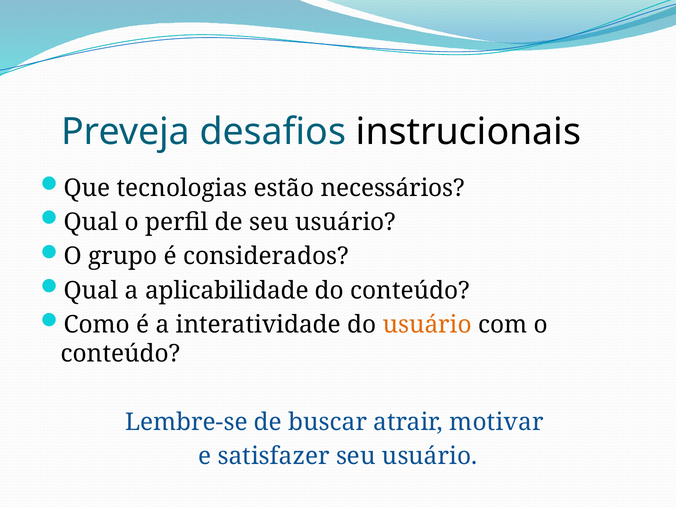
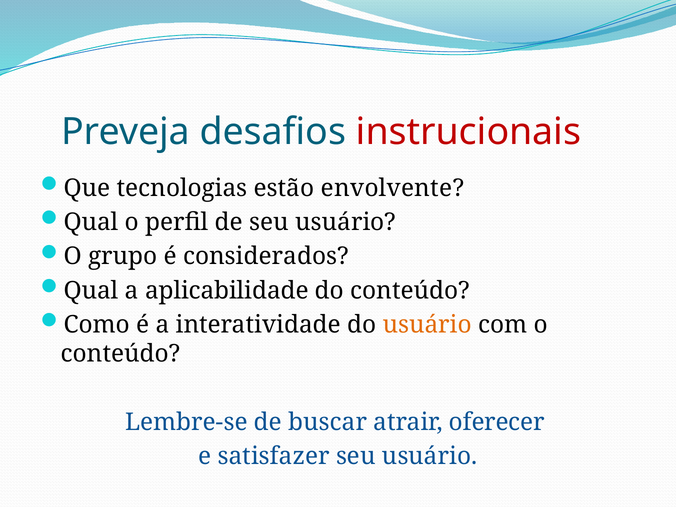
instrucionais colour: black -> red
necessários: necessários -> envolvente
motivar: motivar -> oferecer
